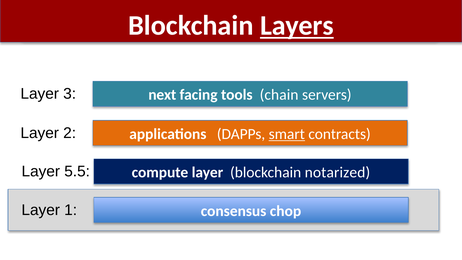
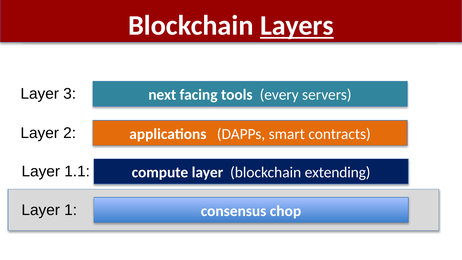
chain: chain -> every
smart underline: present -> none
5.5: 5.5 -> 1.1
notarized: notarized -> extending
